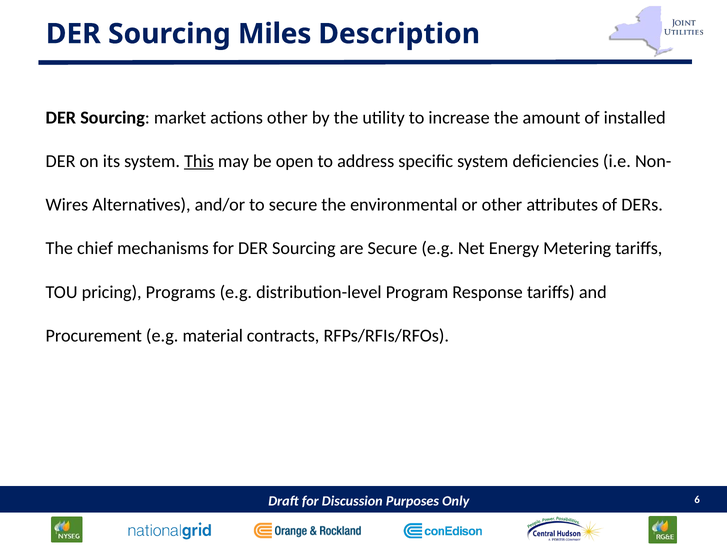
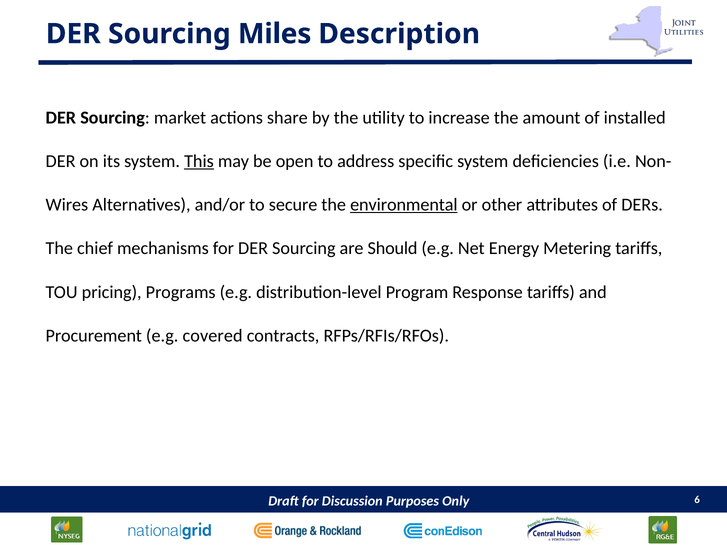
actions other: other -> share
environmental underline: none -> present
are Secure: Secure -> Should
material: material -> covered
